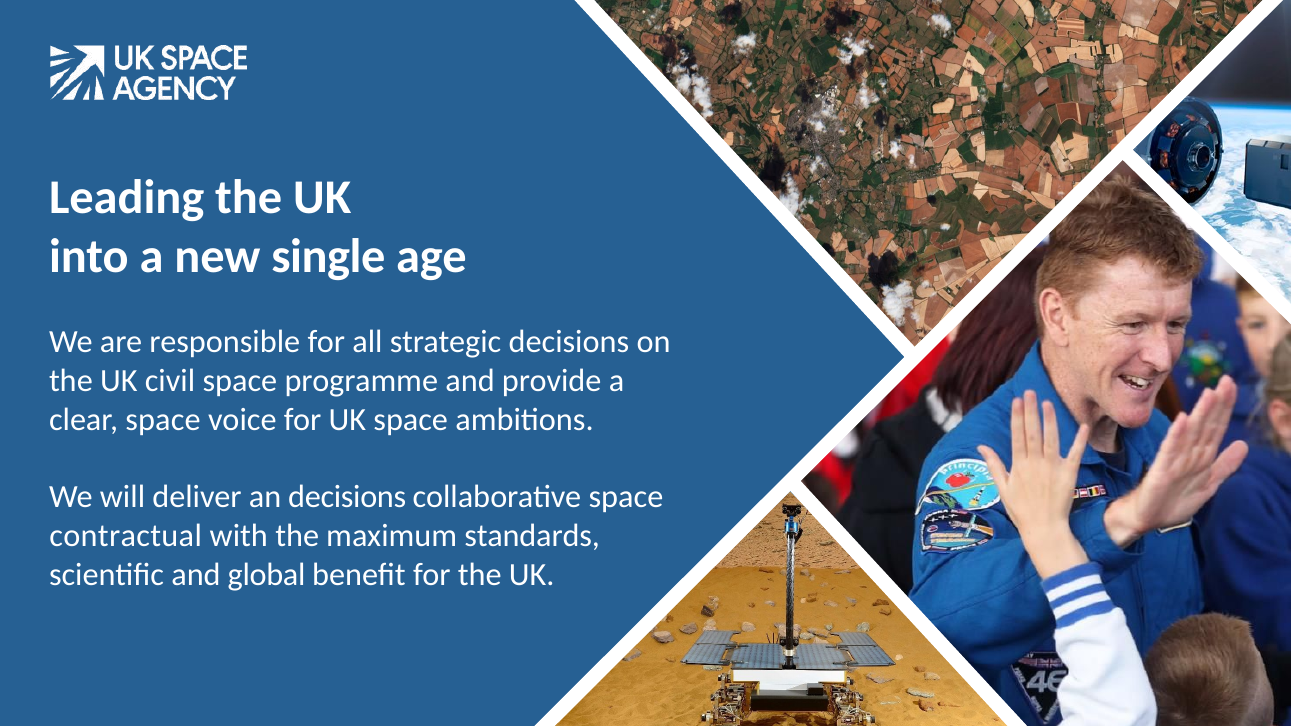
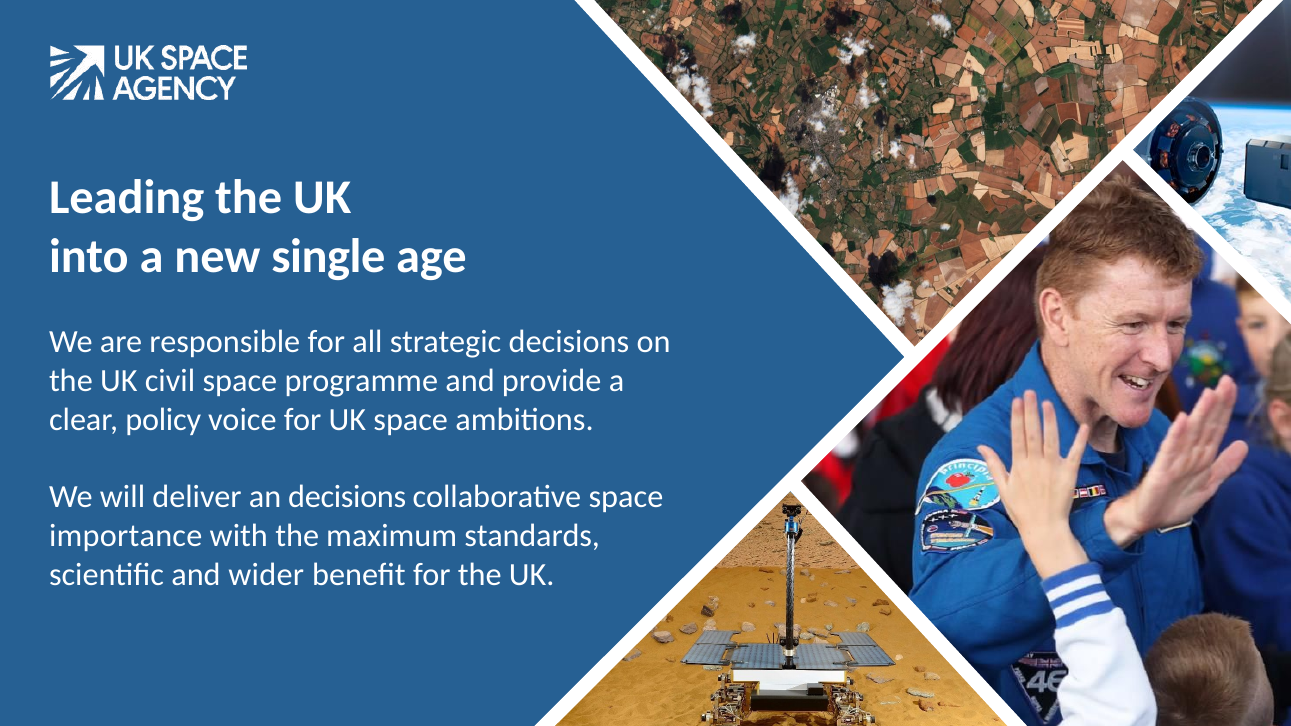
clear space: space -> policy
contractual: contractual -> importance
global: global -> wider
